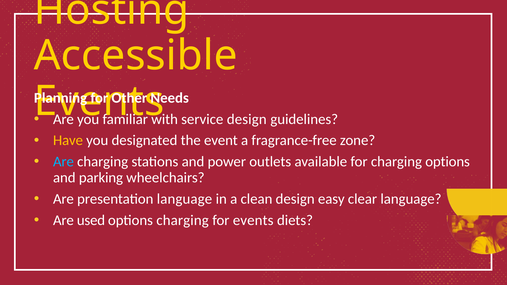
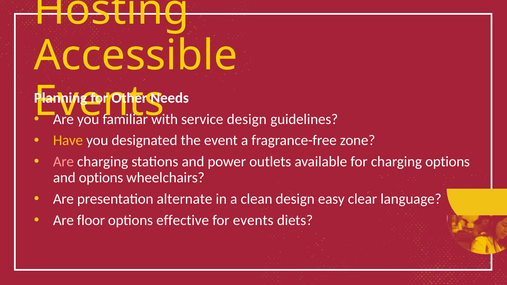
Are at (63, 162) colour: light blue -> pink
and parking: parking -> options
presentation language: language -> alternate
used: used -> floor
options charging: charging -> effective
